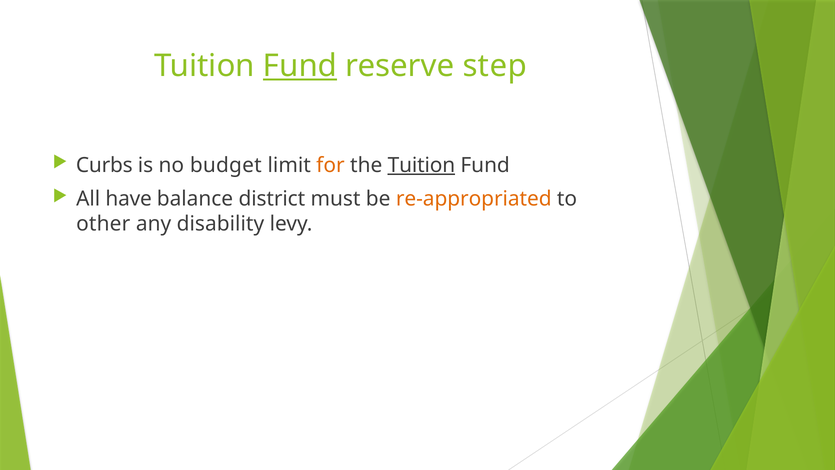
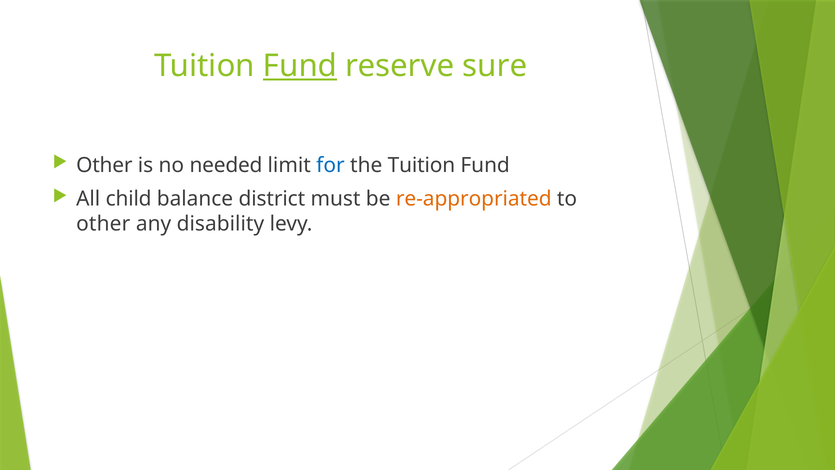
step: step -> sure
Curbs at (104, 165): Curbs -> Other
budget: budget -> needed
for colour: orange -> blue
Tuition at (421, 165) underline: present -> none
have: have -> child
